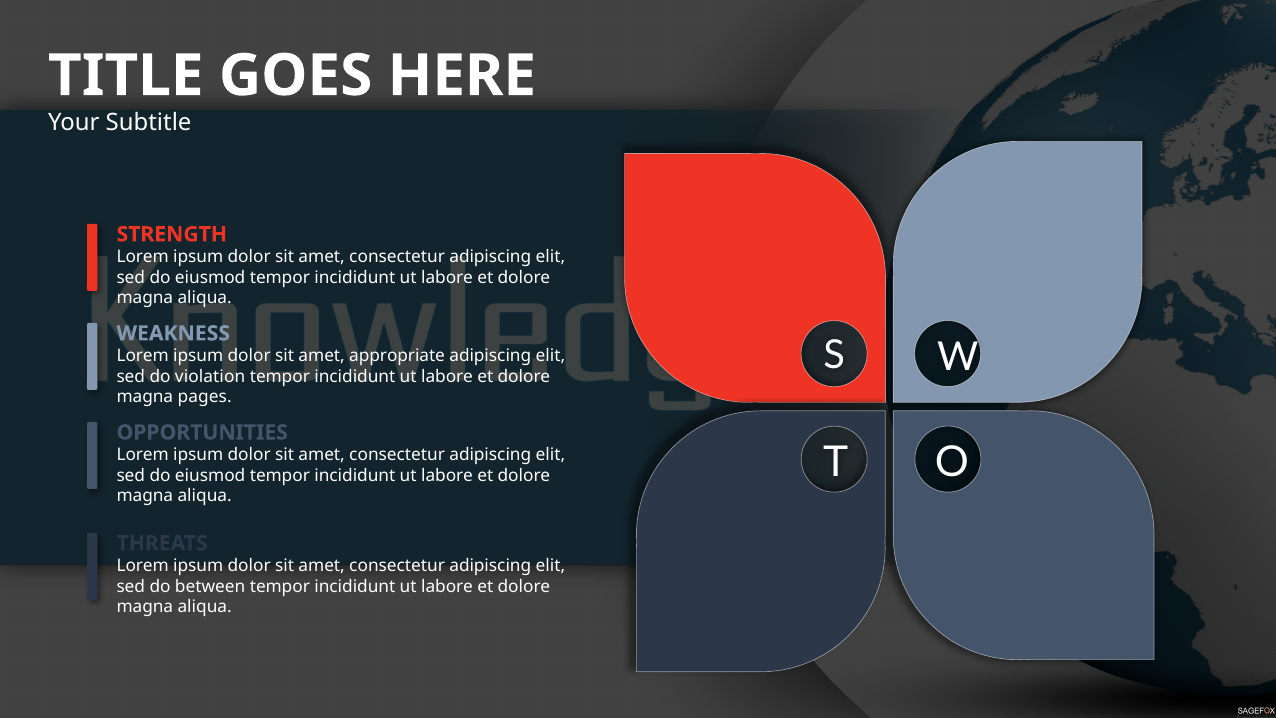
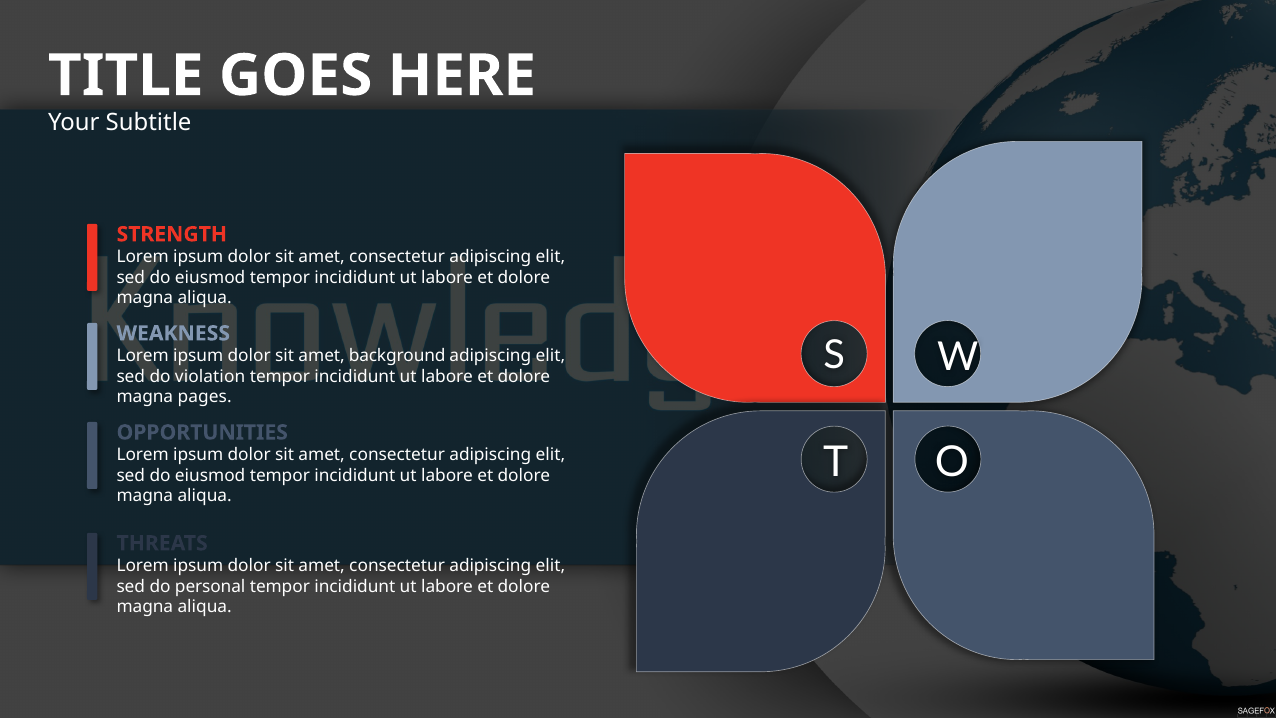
appropriate: appropriate -> background
between: between -> personal
